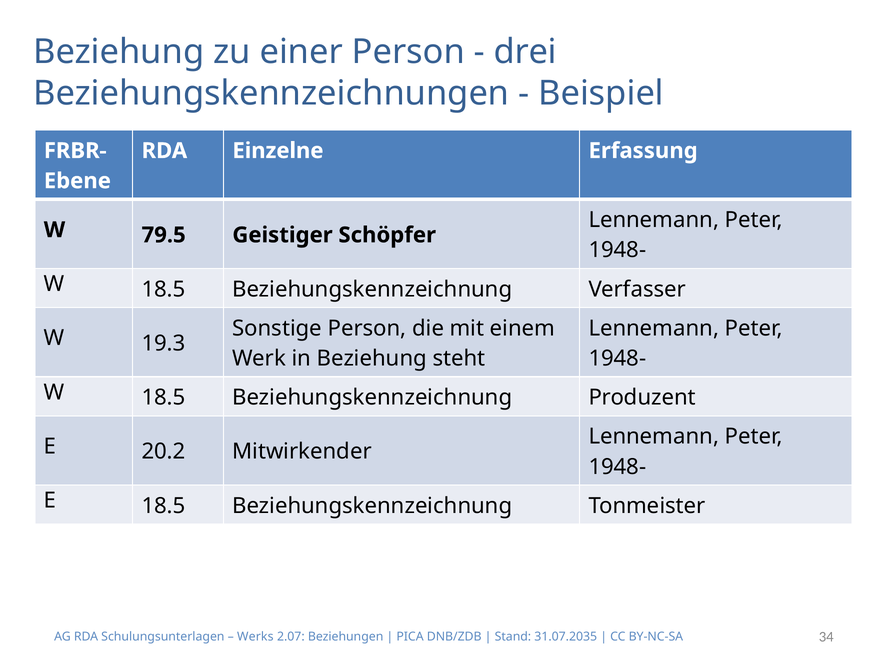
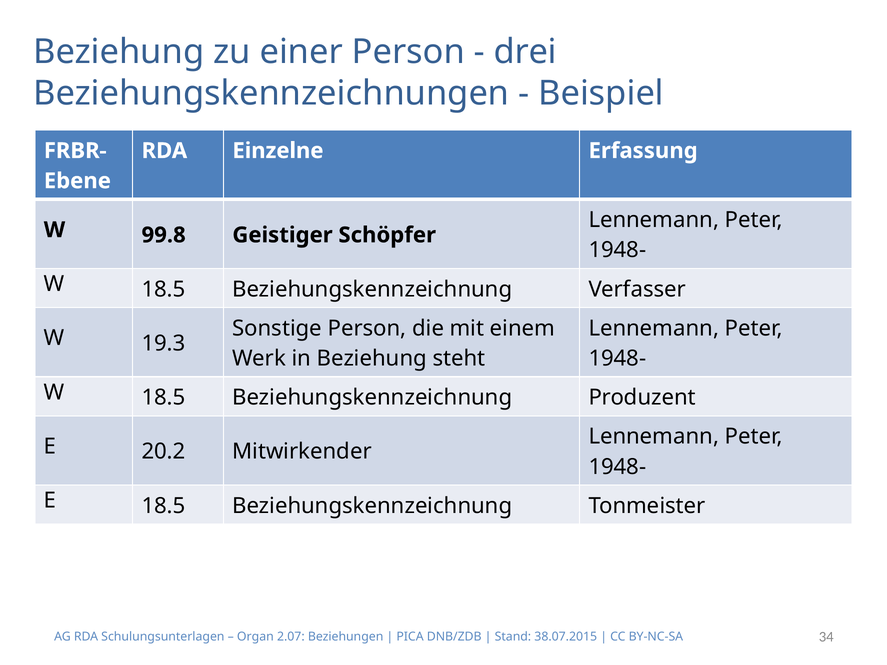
79.5: 79.5 -> 99.8
Werks: Werks -> Organ
31.07.2035: 31.07.2035 -> 38.07.2015
